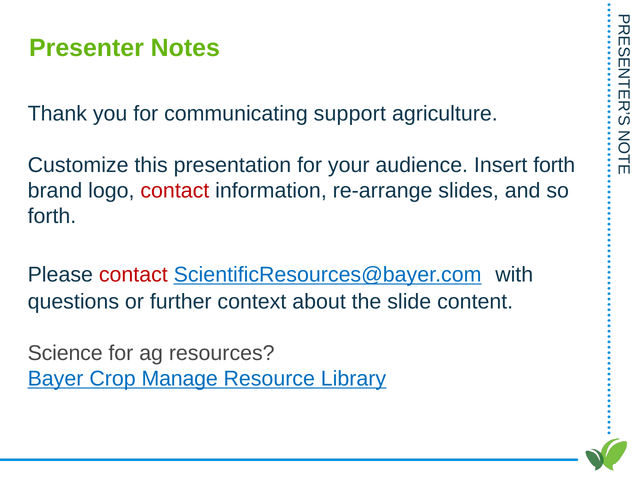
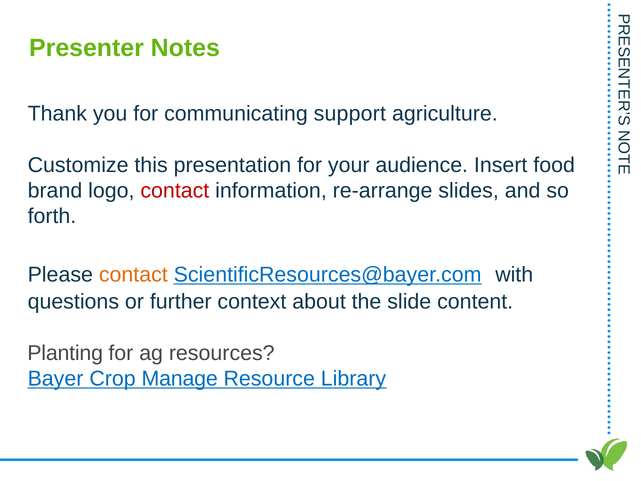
Insert forth: forth -> food
contact at (133, 275) colour: red -> orange
Science: Science -> Planting
